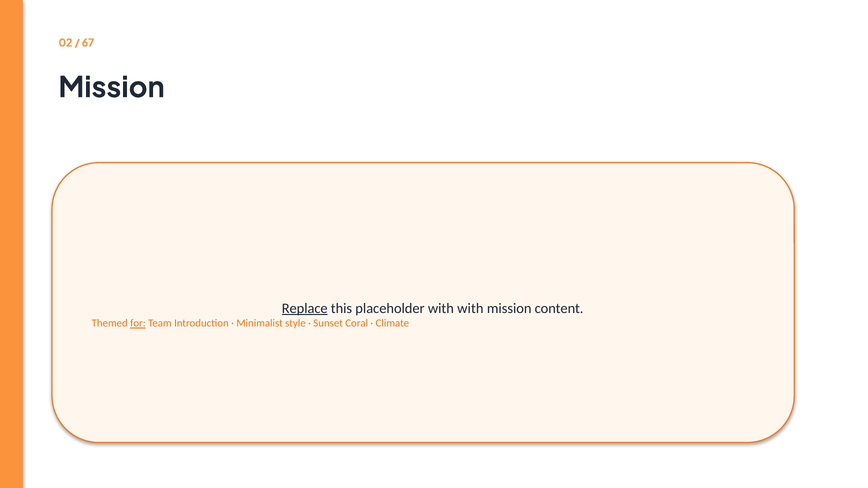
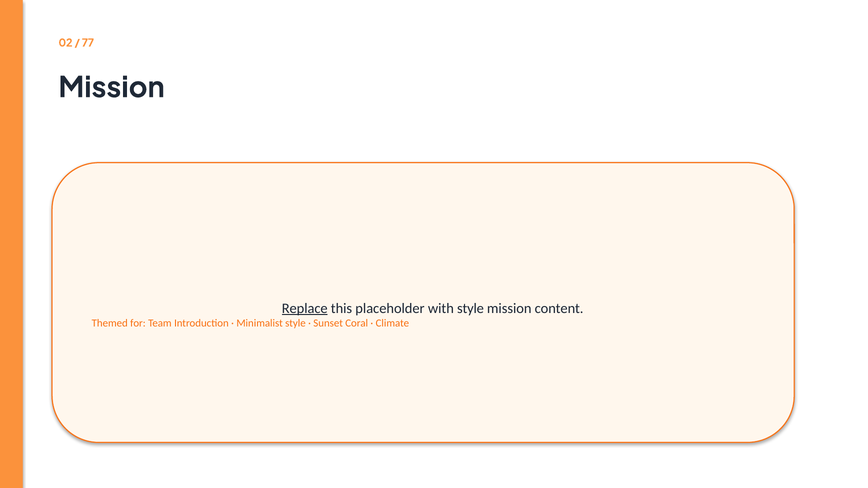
67: 67 -> 77
with with: with -> style
for underline: present -> none
